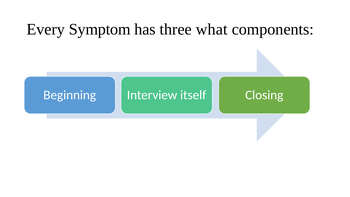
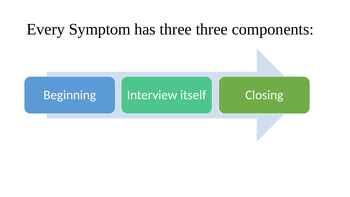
three what: what -> three
